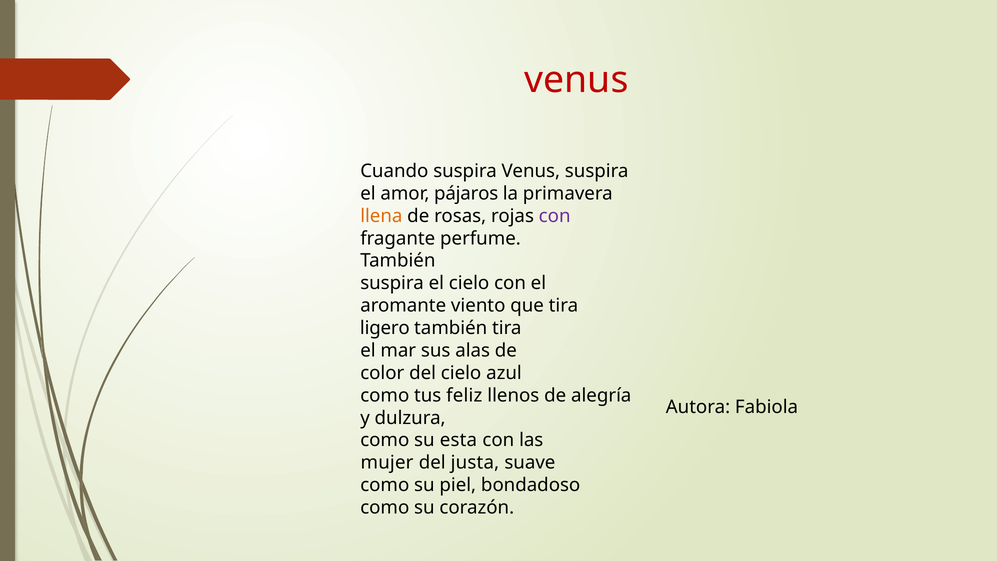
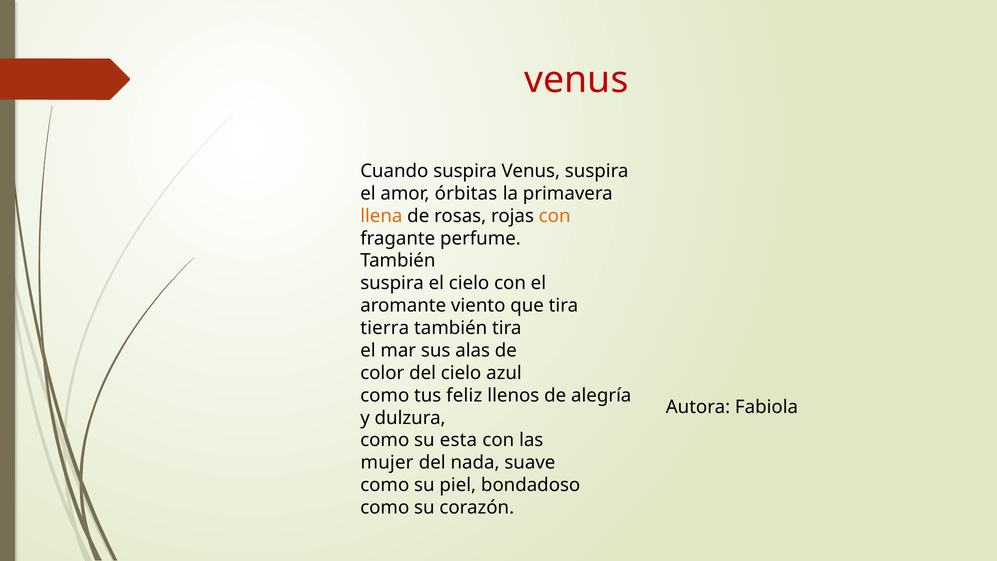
pájaros: pájaros -> órbitas
con at (555, 216) colour: purple -> orange
ligero: ligero -> tierra
justa: justa -> nada
